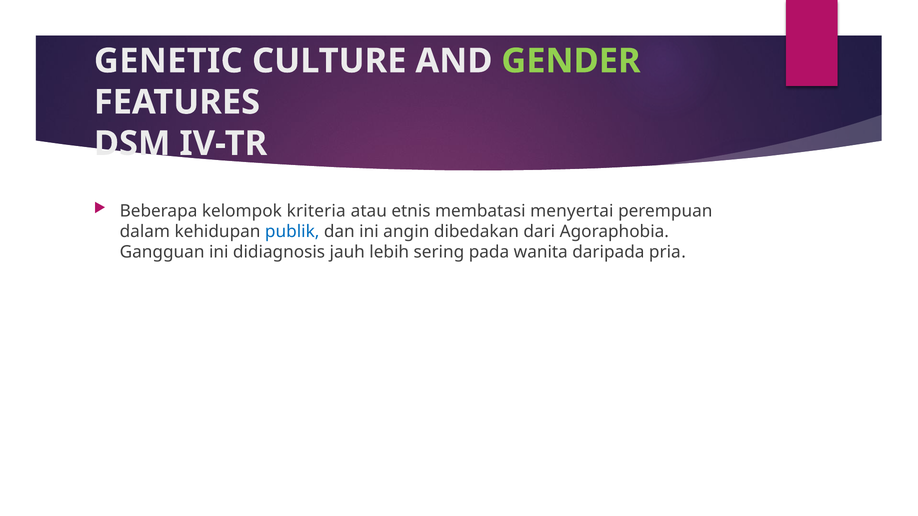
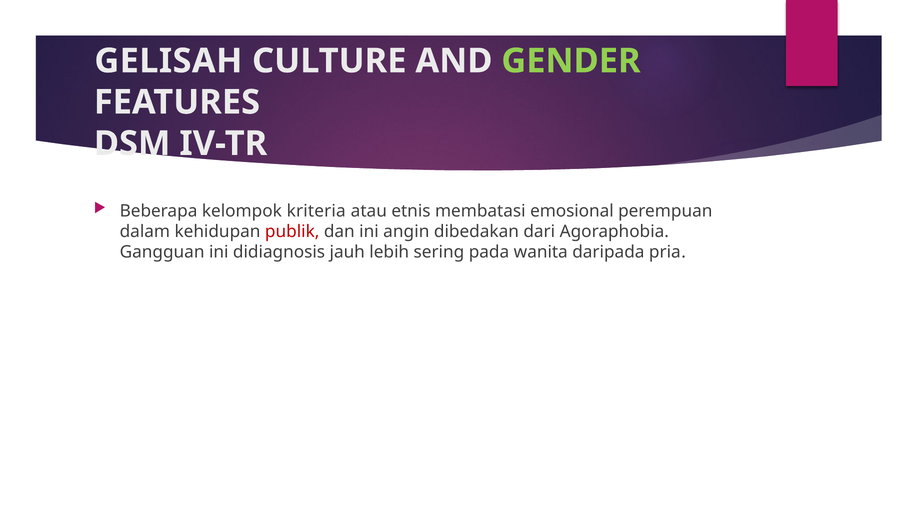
GENETIC: GENETIC -> GELISAH
menyertai: menyertai -> emosional
publik colour: blue -> red
